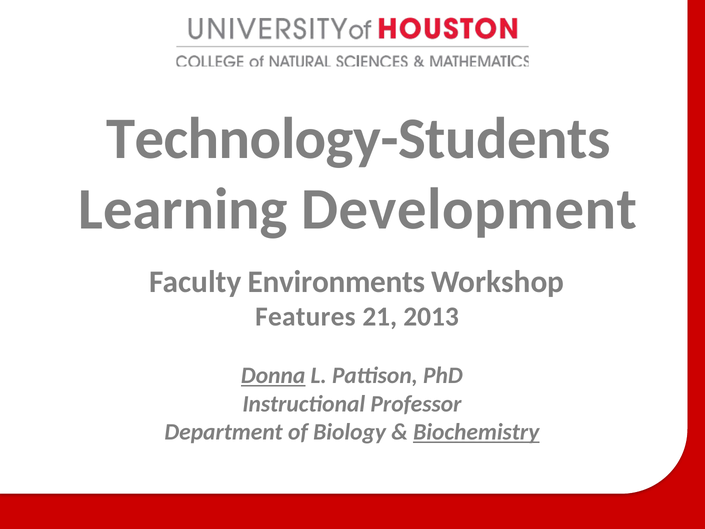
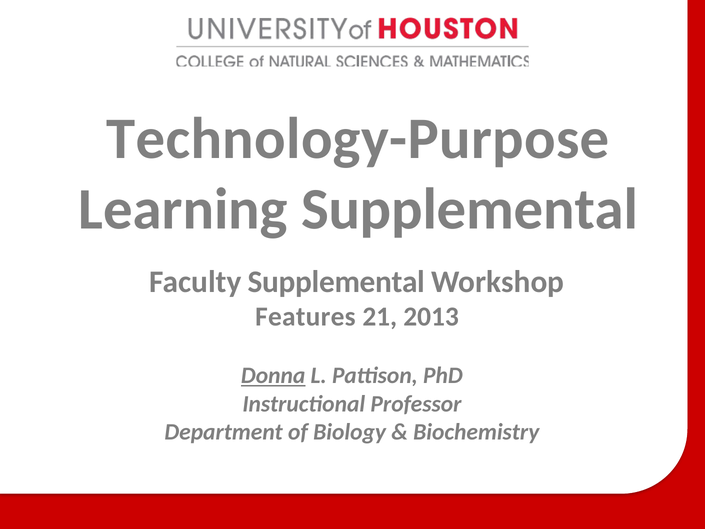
Technology-Students: Technology-Students -> Technology-Purpose
Learning Development: Development -> Supplemental
Faculty Environments: Environments -> Supplemental
Biochemistry underline: present -> none
